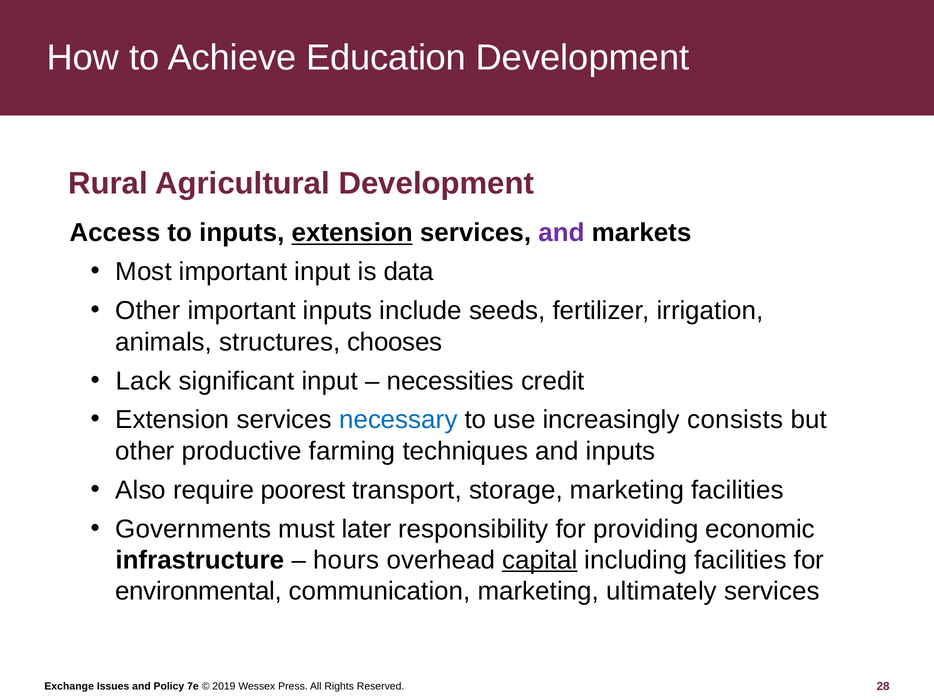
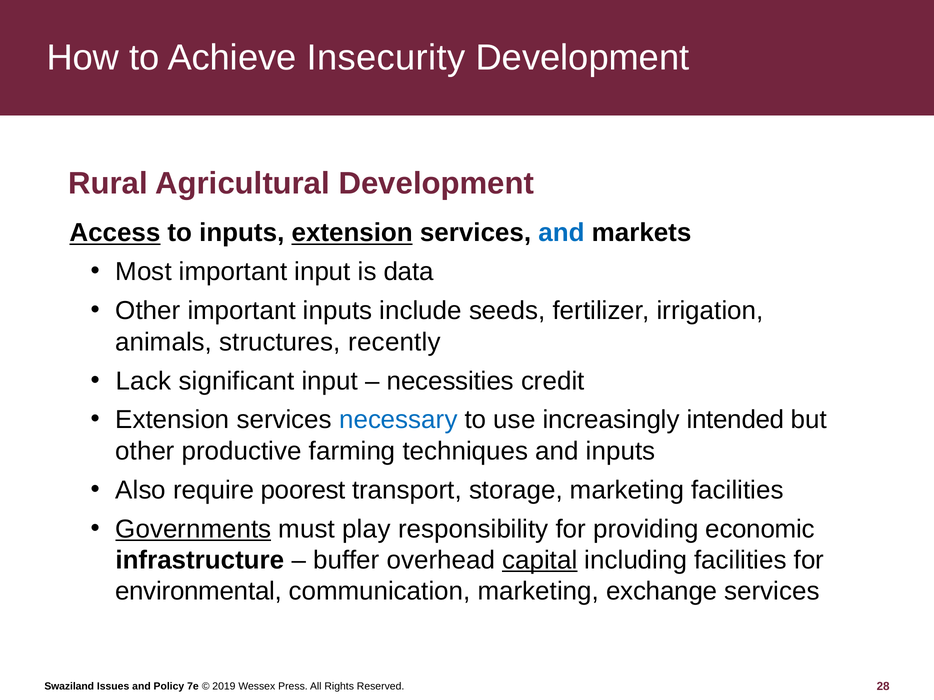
Education: Education -> Insecurity
Access underline: none -> present
and at (561, 233) colour: purple -> blue
chooses: chooses -> recently
consists: consists -> intended
Governments underline: none -> present
later: later -> play
hours: hours -> buffer
ultimately: ultimately -> exchange
Exchange: Exchange -> Swaziland
